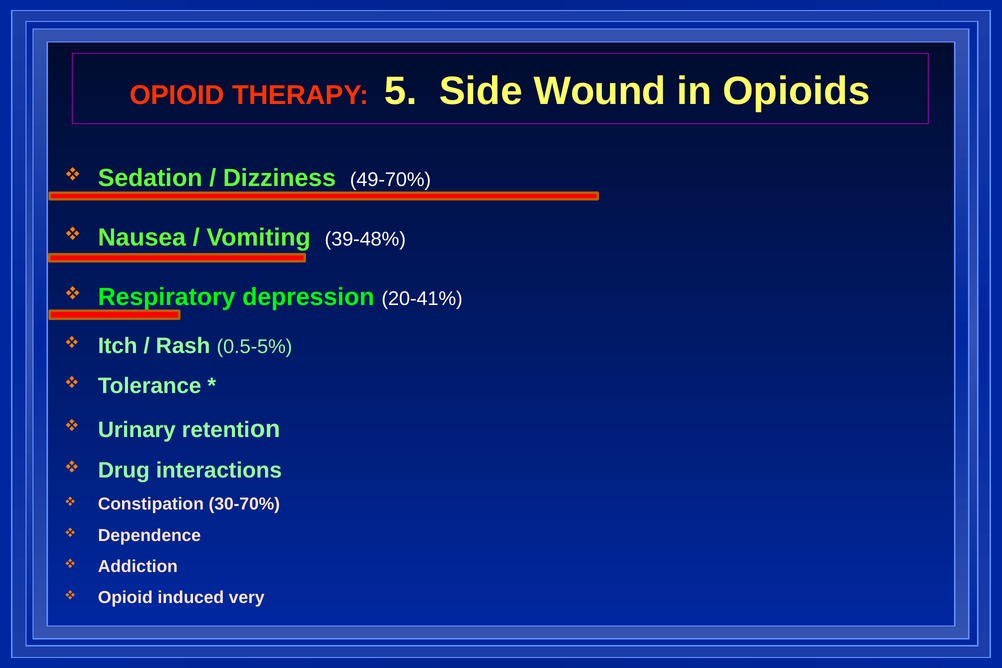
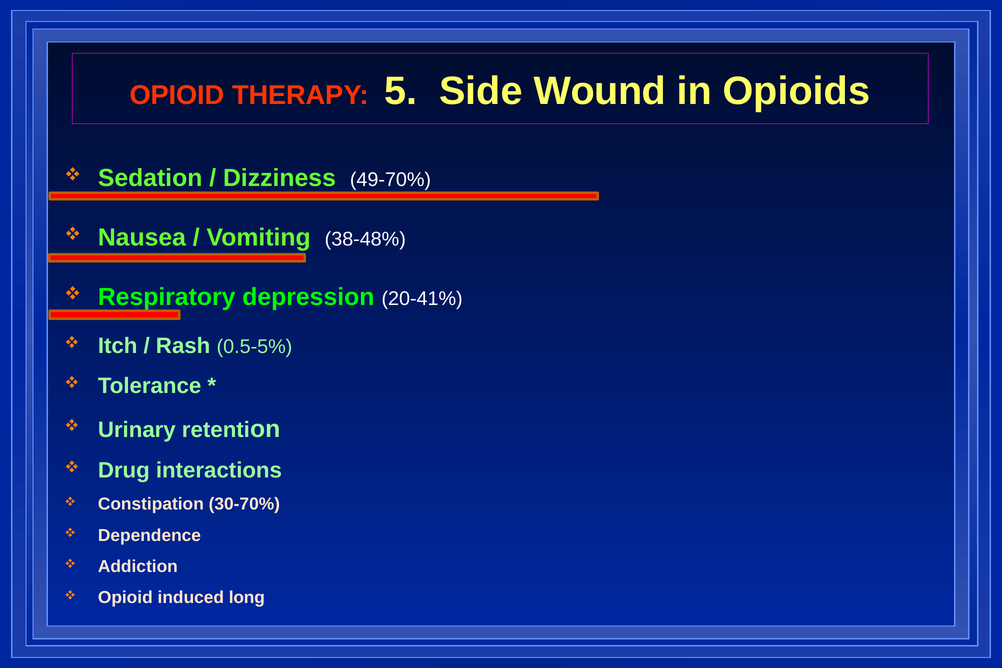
39-48%: 39-48% -> 38-48%
very: very -> long
